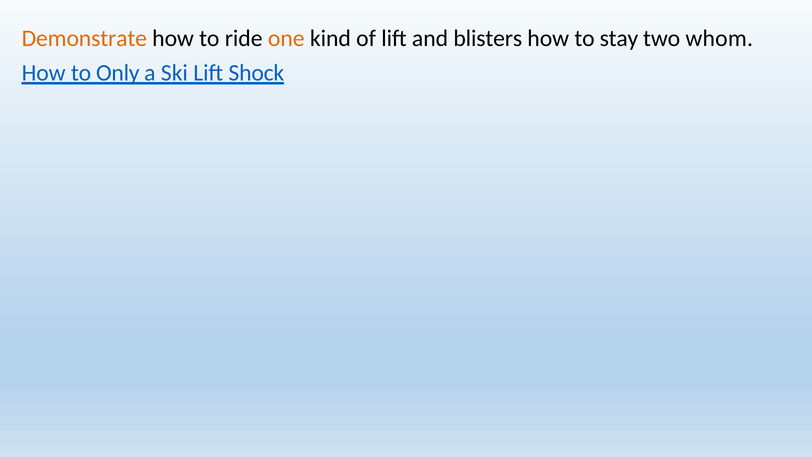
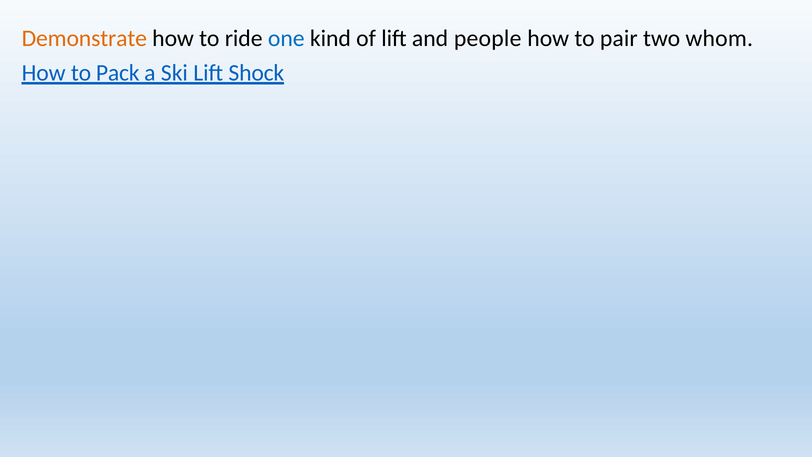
one colour: orange -> blue
blisters: blisters -> people
stay: stay -> pair
Only: Only -> Pack
